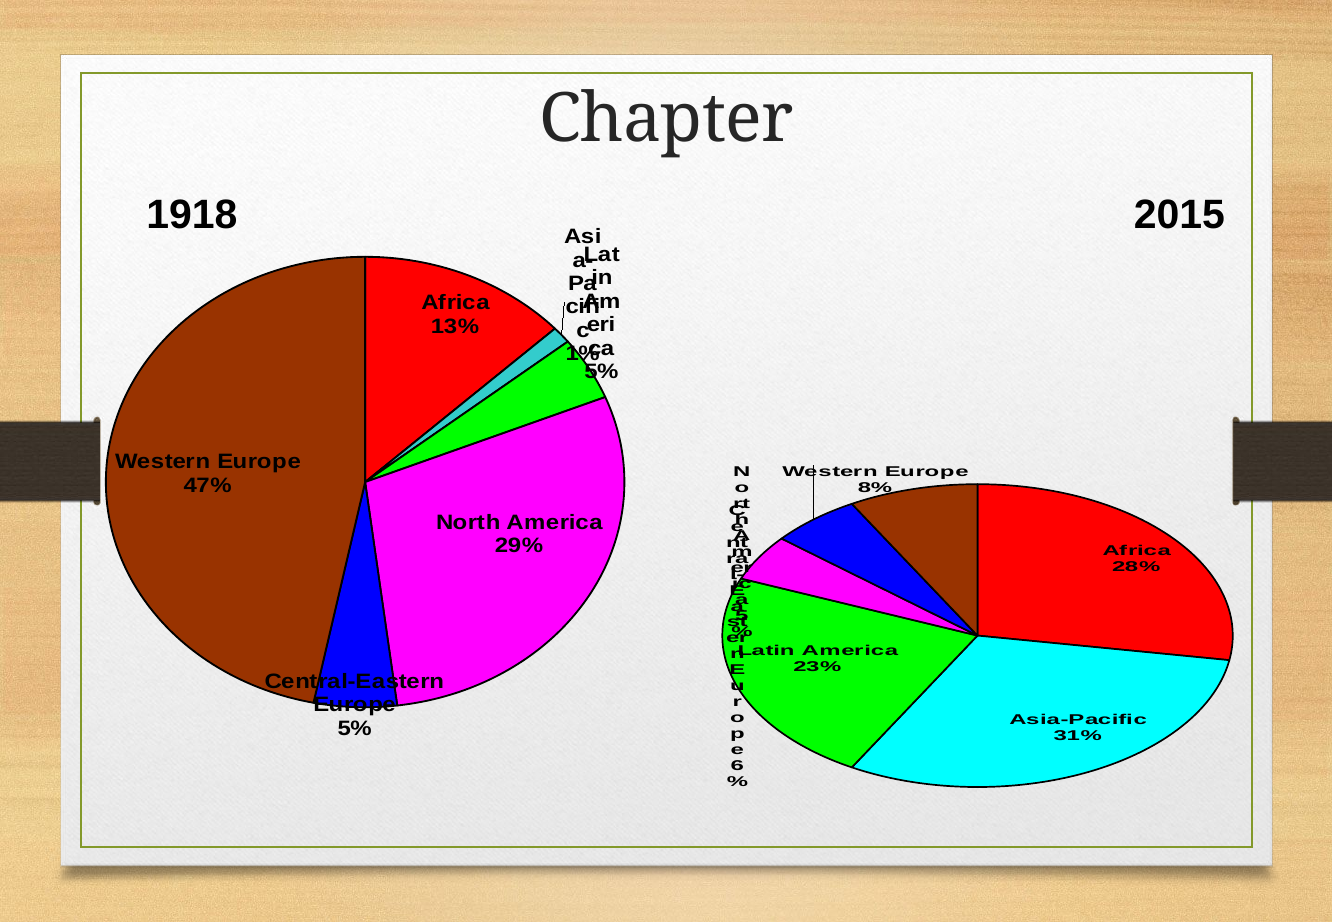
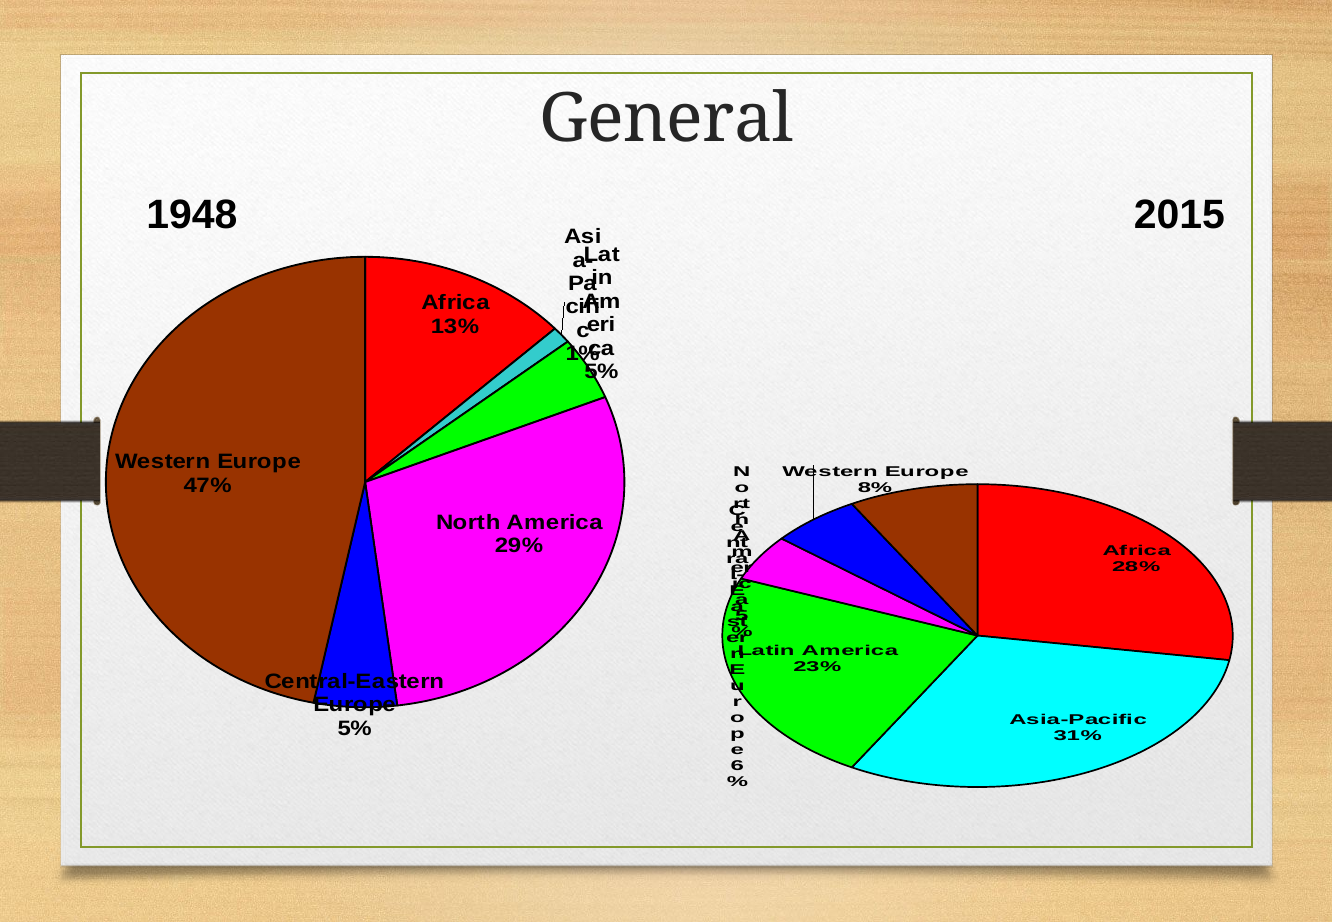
Chapter: Chapter -> General
1918: 1918 -> 1948
